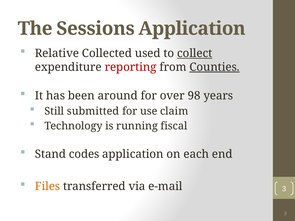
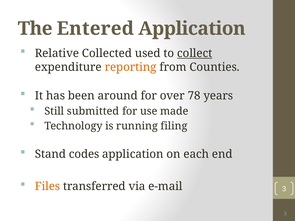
Sessions: Sessions -> Entered
reporting colour: red -> orange
Counties underline: present -> none
98: 98 -> 78
claim: claim -> made
fiscal: fiscal -> filing
